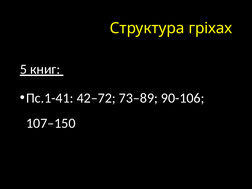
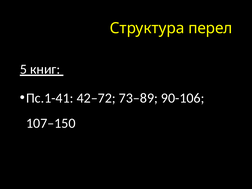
гріхах: гріхах -> перел
